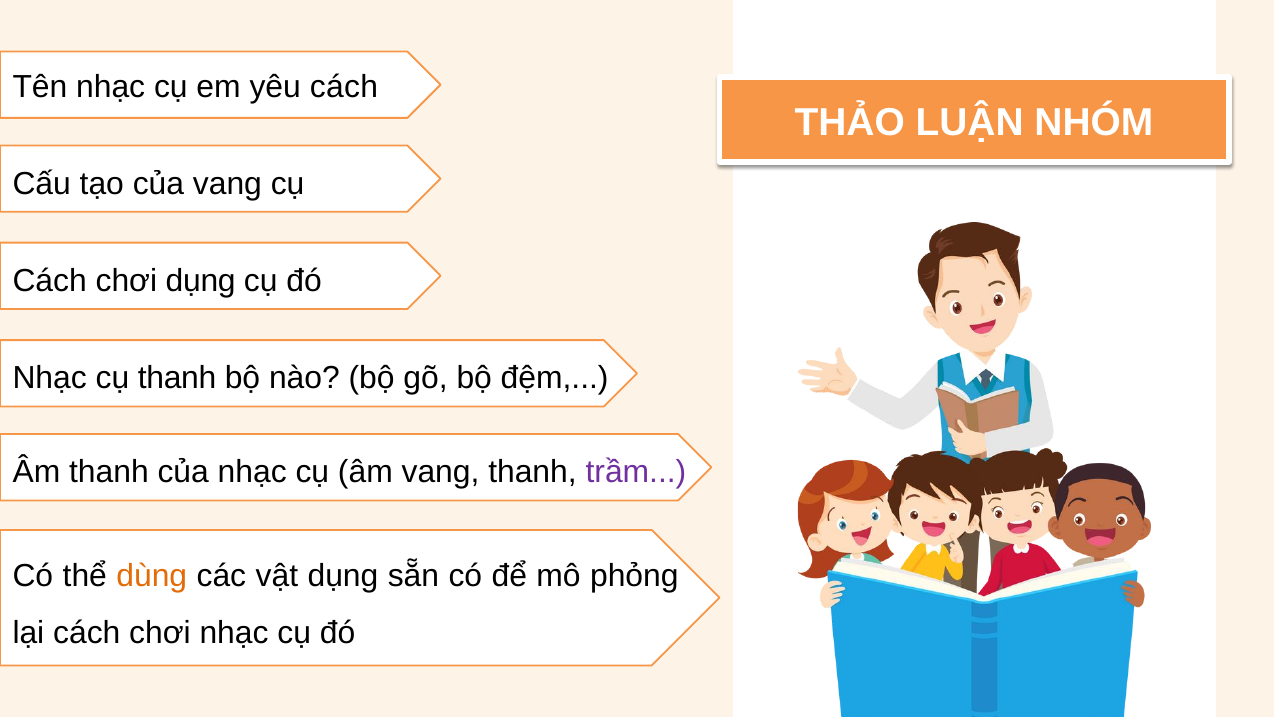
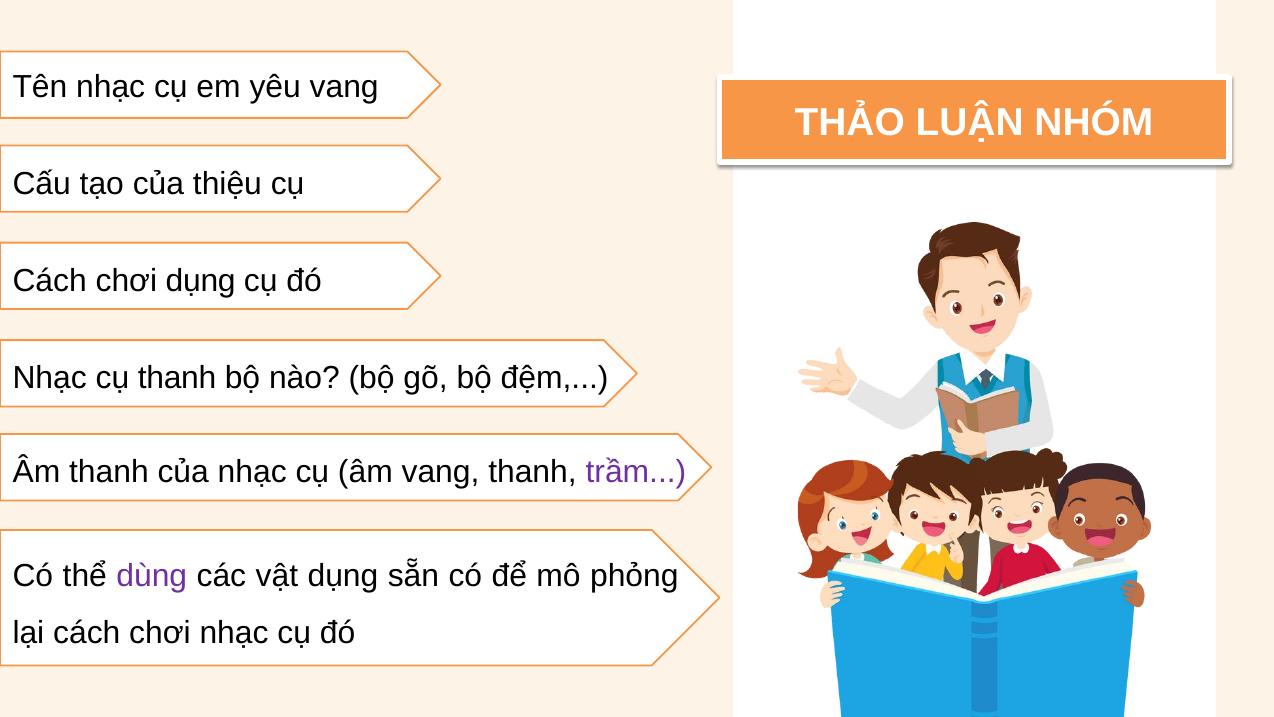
yêu cách: cách -> vang
của vang: vang -> thiệu
dùng colour: orange -> purple
